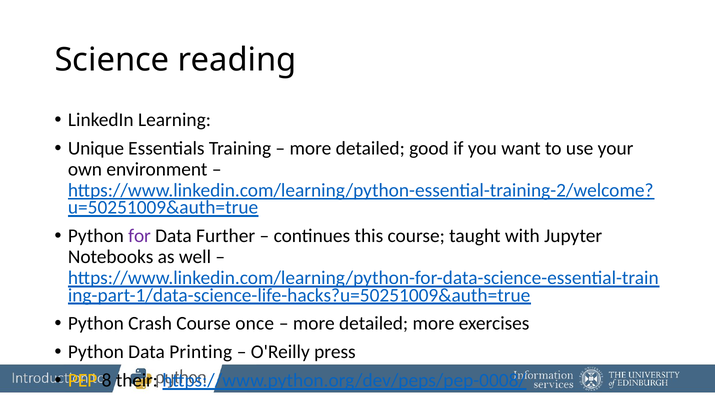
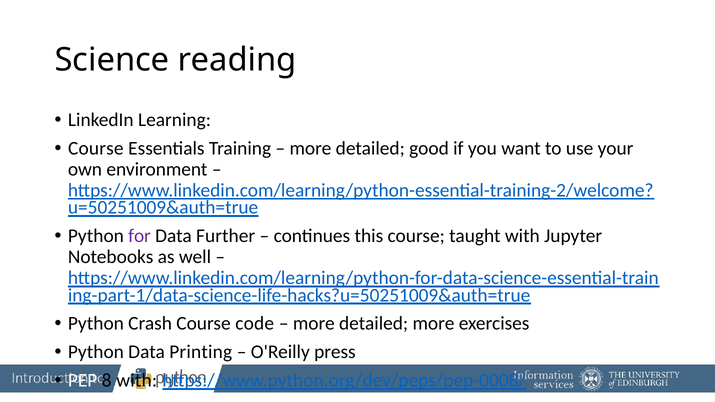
Unique at (96, 148): Unique -> Course
once: once -> code
PEP colour: yellow -> white
8 their: their -> with
